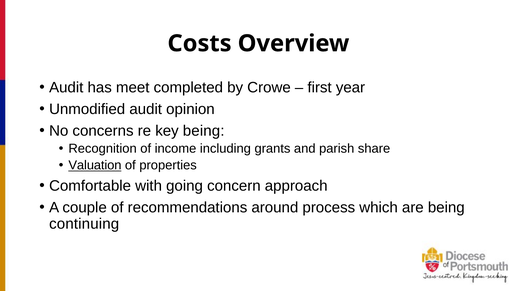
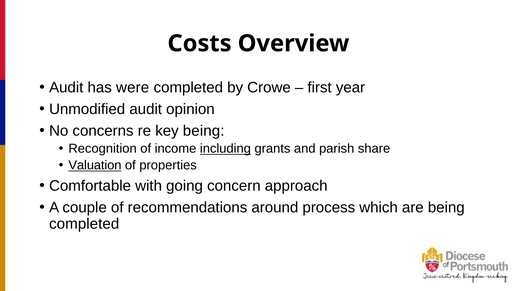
meet: meet -> were
including underline: none -> present
continuing at (84, 224): continuing -> completed
